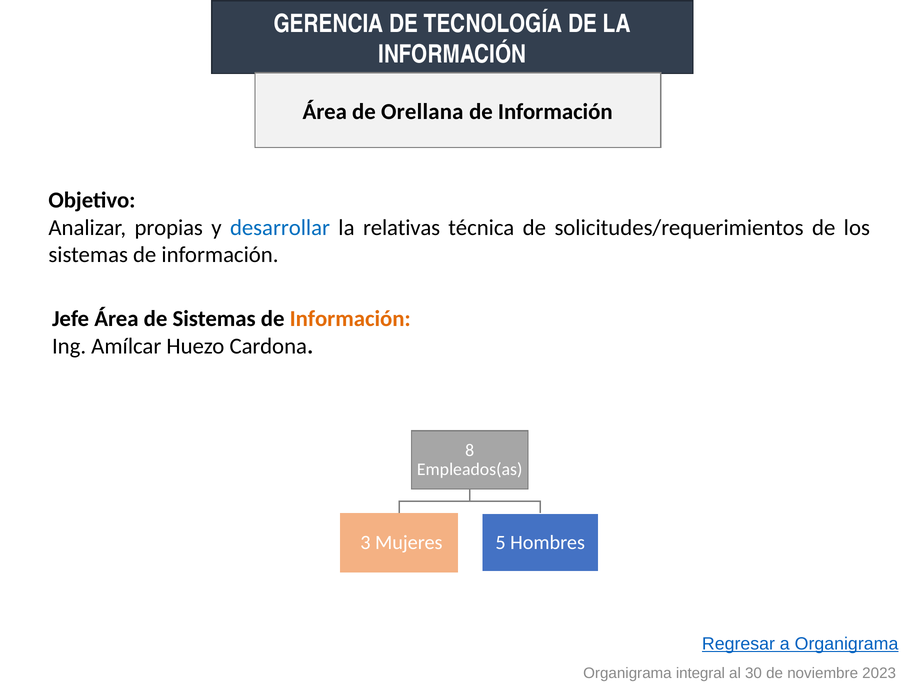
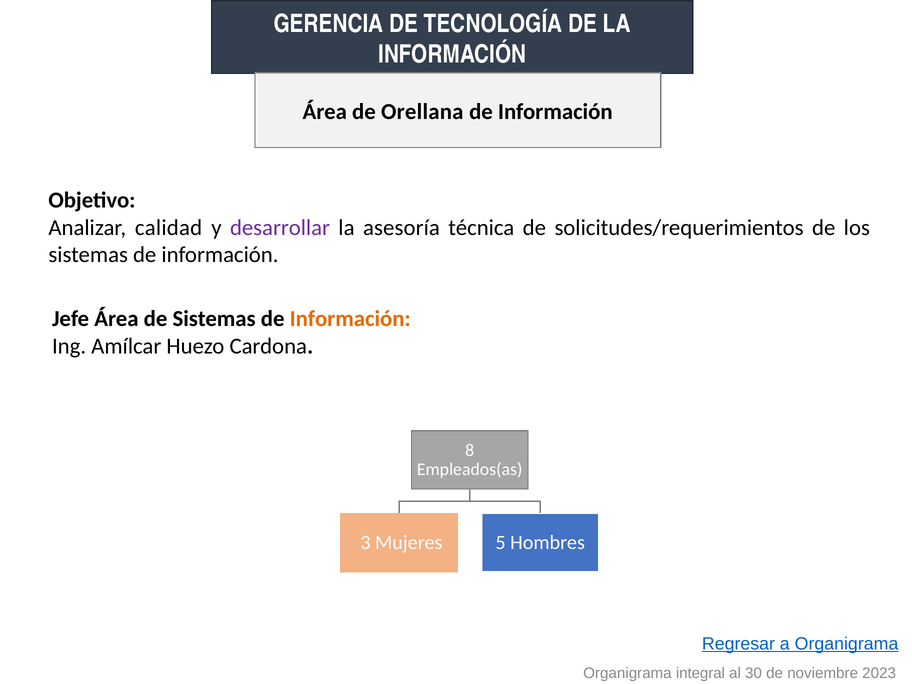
propias: propias -> calidad
desarrollar colour: blue -> purple
relativas: relativas -> asesoría
